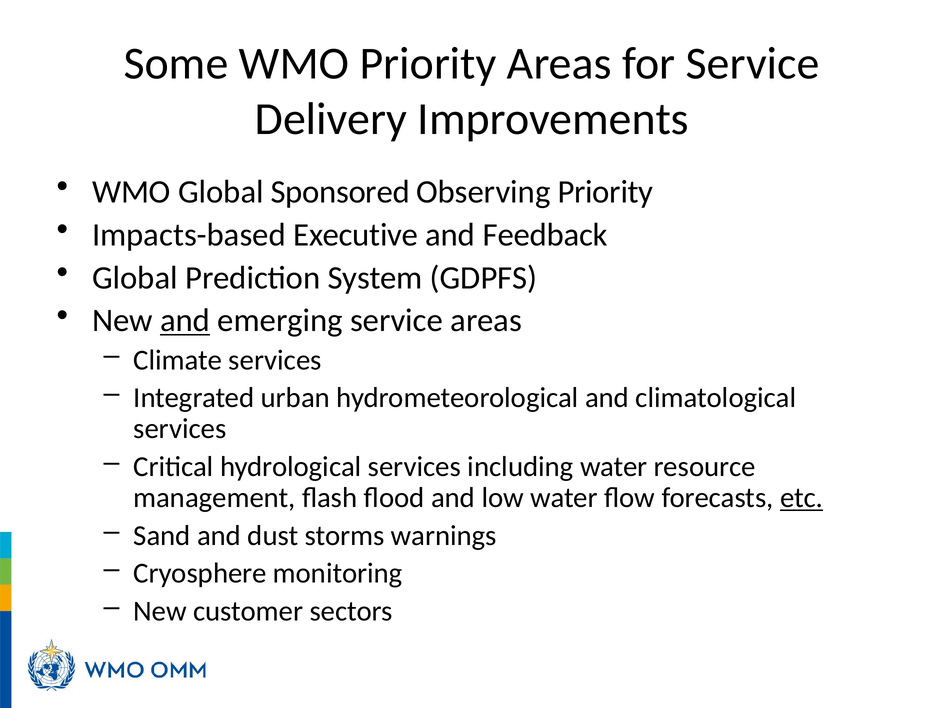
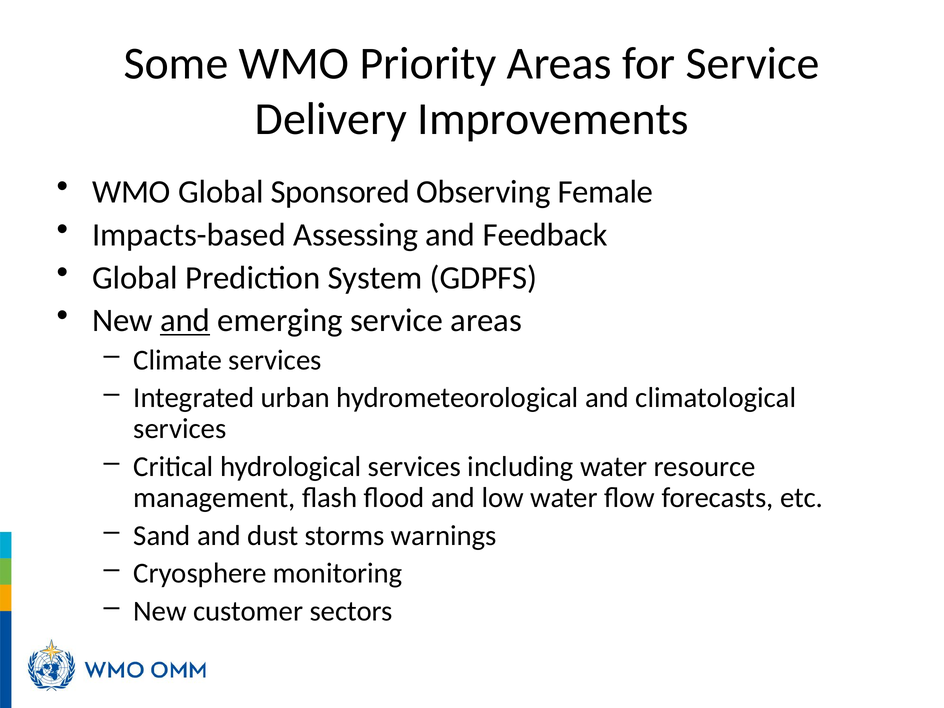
Observing Priority: Priority -> Female
Executive: Executive -> Assessing
etc underline: present -> none
